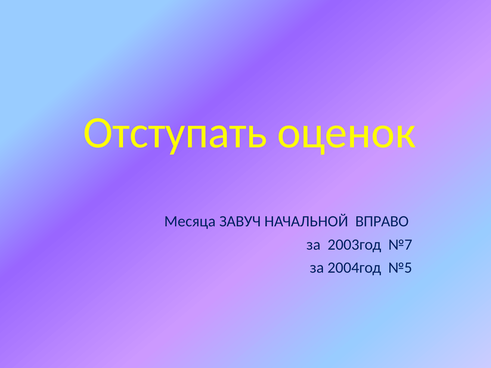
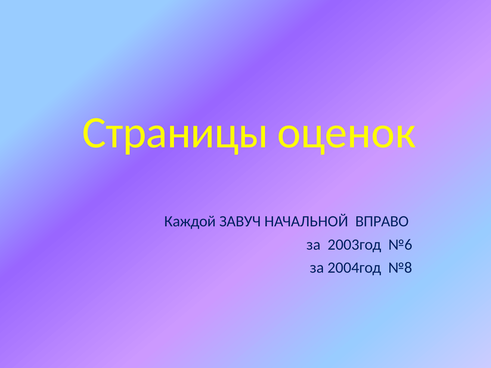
Отступать: Отступать -> Страницы
Месяца: Месяца -> Каждой
№7: №7 -> №6
№5: №5 -> №8
